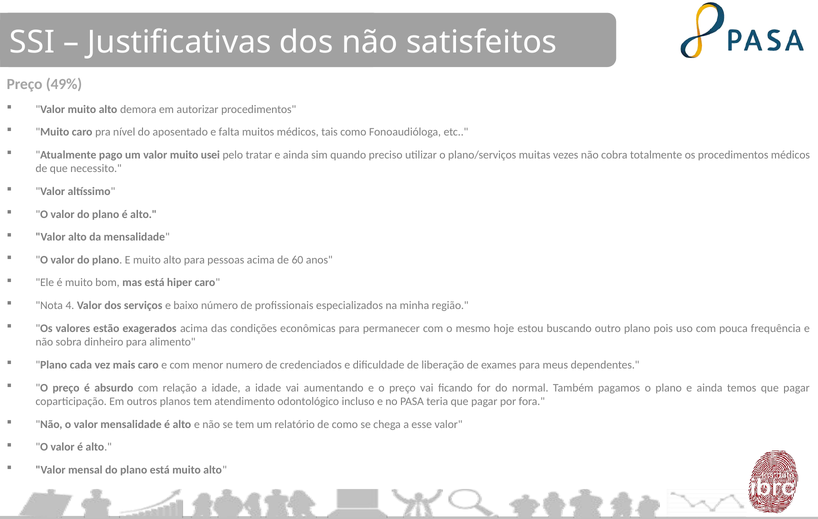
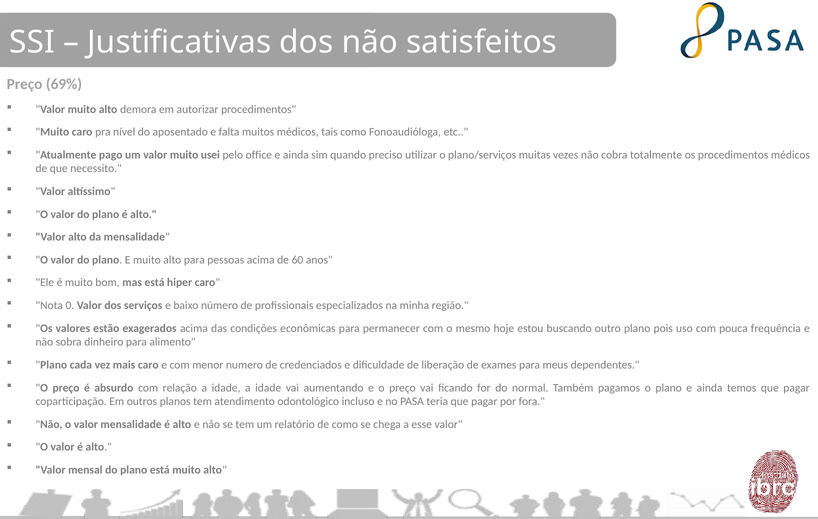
49%: 49% -> 69%
tratar: tratar -> office
4: 4 -> 0
